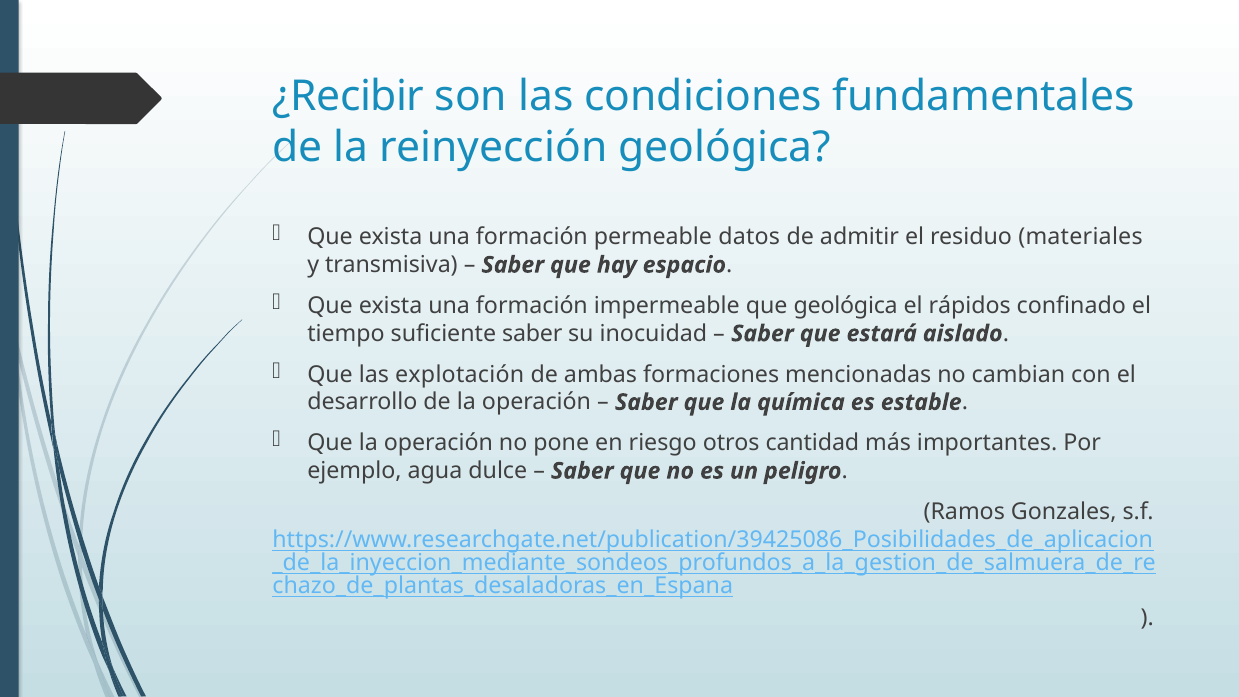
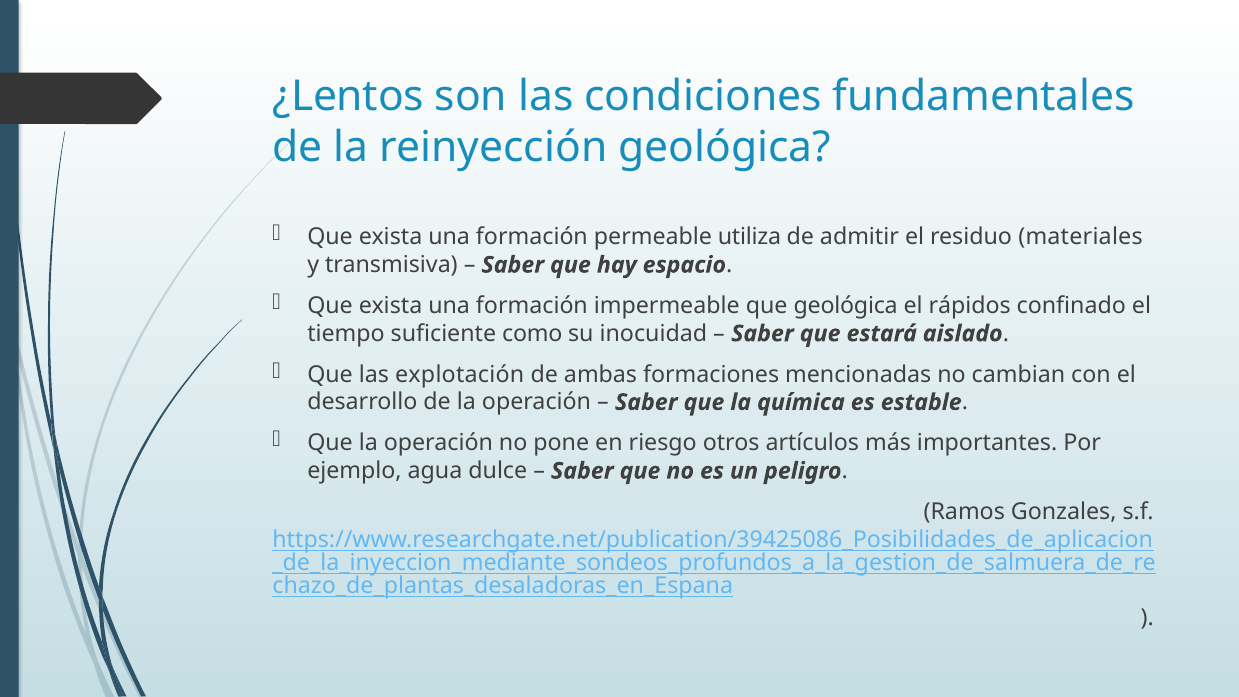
¿Recibir: ¿Recibir -> ¿Lentos
datos: datos -> utiliza
suficiente saber: saber -> como
cantidad: cantidad -> artículos
